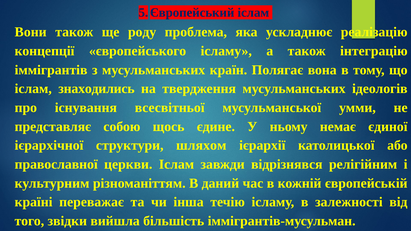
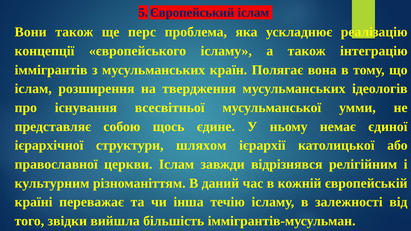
роду: роду -> перс
знаходились: знаходились -> розширення
